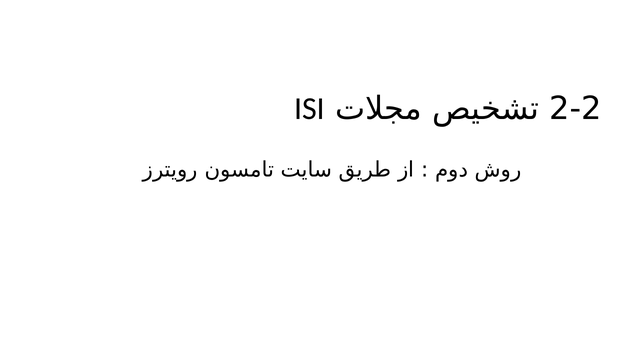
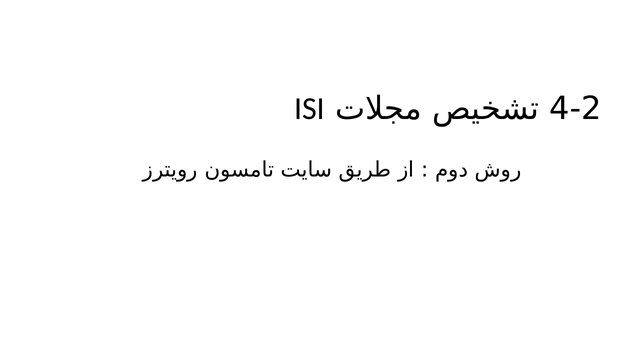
2-2: 2-2 -> 4-2
